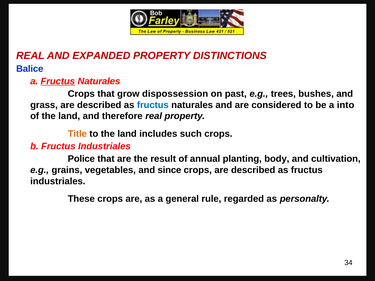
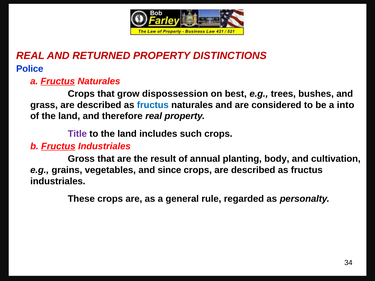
EXPANDED: EXPANDED -> RETURNED
Balice: Balice -> Police
past: past -> best
Title colour: orange -> purple
Fructus at (58, 146) underline: none -> present
Police: Police -> Gross
